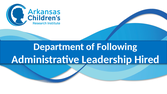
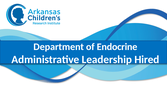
Following: Following -> Endocrine
